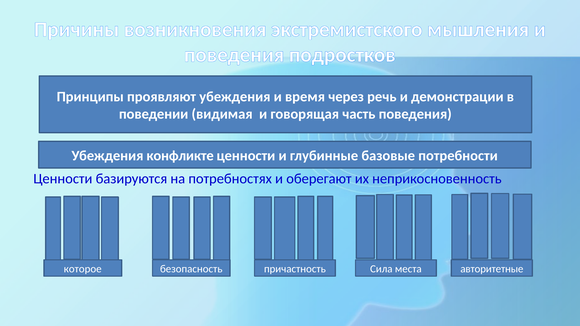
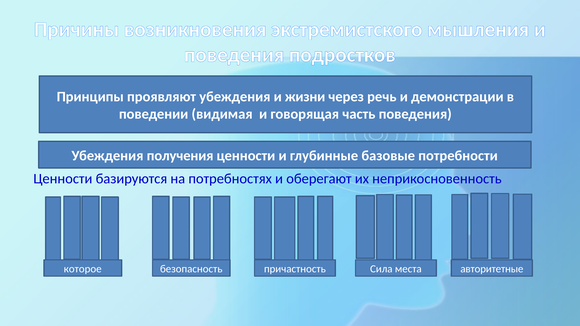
время: время -> жизни
конфликте: конфликте -> получения
